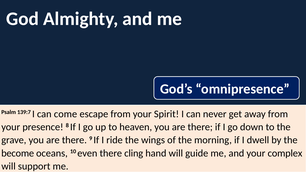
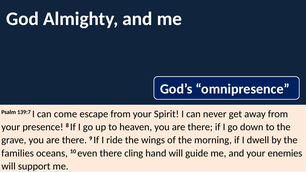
become: become -> families
complex: complex -> enemies
